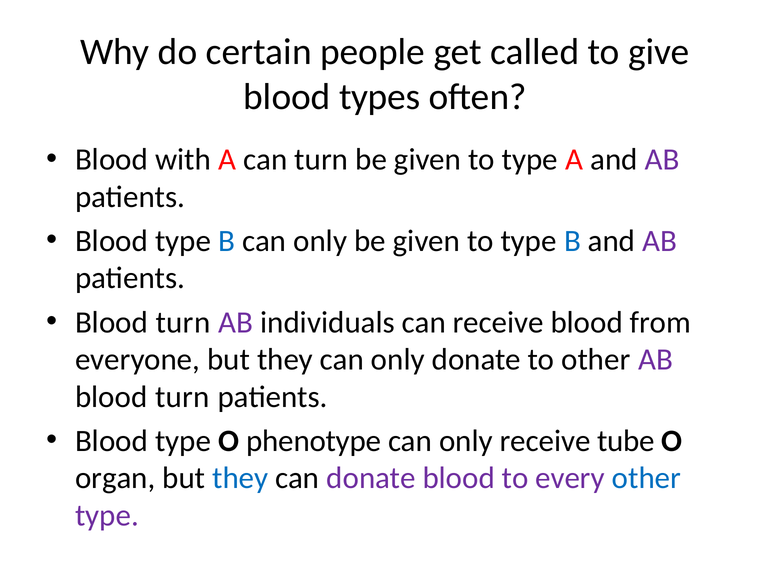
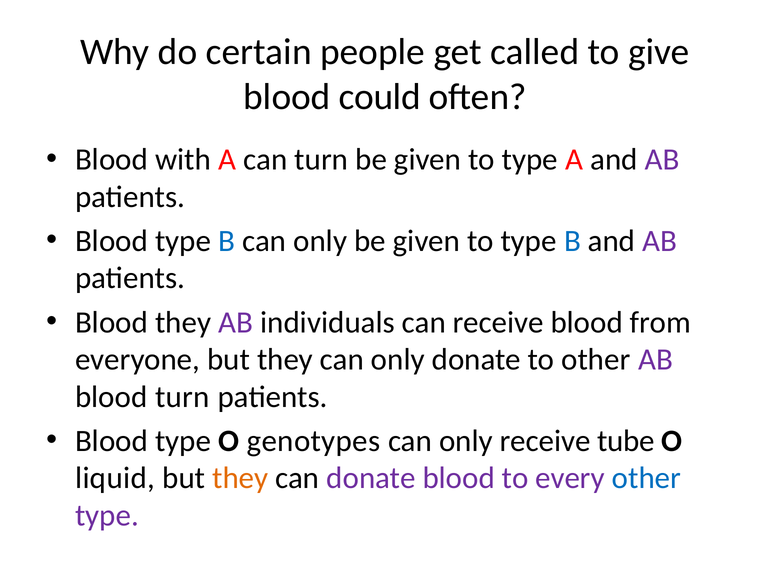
types: types -> could
turn at (183, 322): turn -> they
phenotype: phenotype -> genotypes
organ: organ -> liquid
they at (240, 478) colour: blue -> orange
